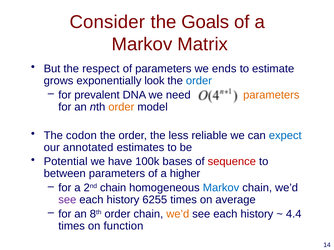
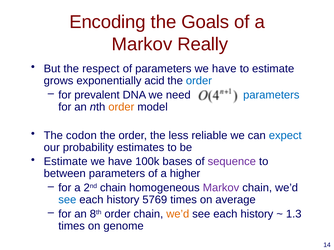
Consider: Consider -> Encoding
Matrix: Matrix -> Really
parameters we ends: ends -> have
look: look -> acid
parameters at (271, 95) colour: orange -> blue
annotated: annotated -> probability
Potential at (66, 162): Potential -> Estimate
sequence colour: red -> purple
Markov at (221, 188) colour: blue -> purple
see at (67, 200) colour: purple -> blue
6255: 6255 -> 5769
4.4: 4.4 -> 1.3
function: function -> genome
